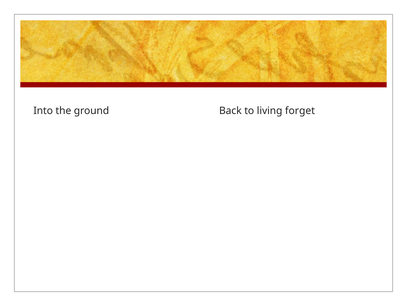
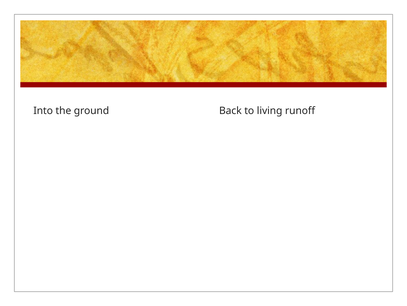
forget: forget -> runoff
